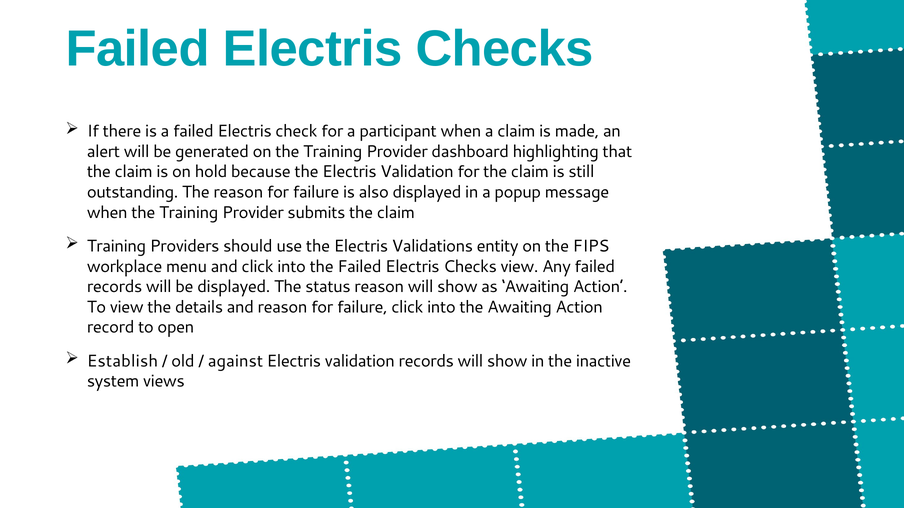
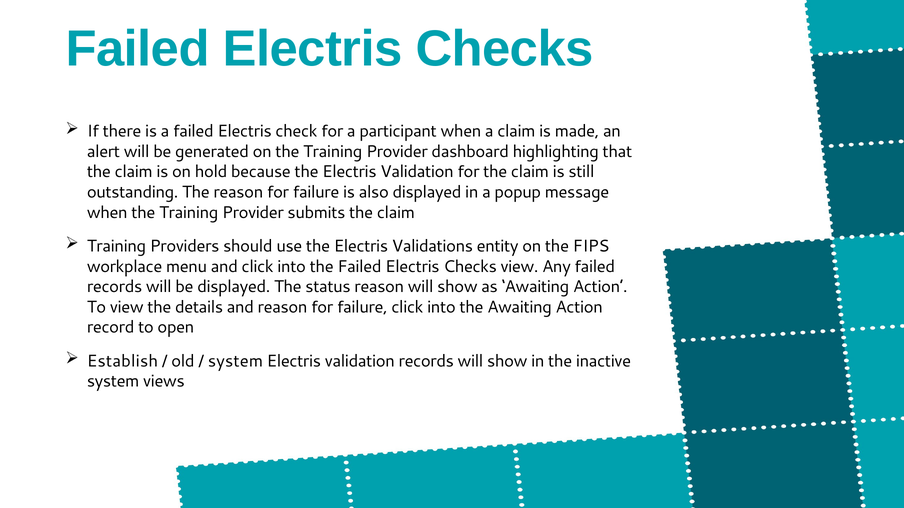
against at (236, 361): against -> system
